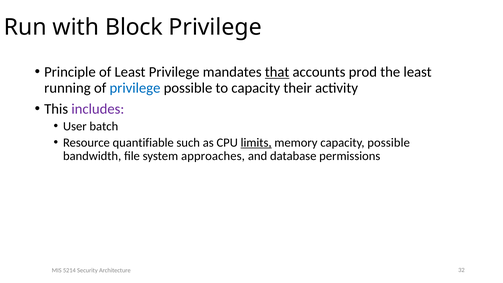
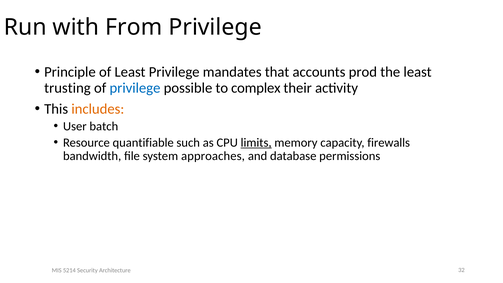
Block: Block -> From
that underline: present -> none
running: running -> trusting
to capacity: capacity -> complex
includes colour: purple -> orange
capacity possible: possible -> firewalls
